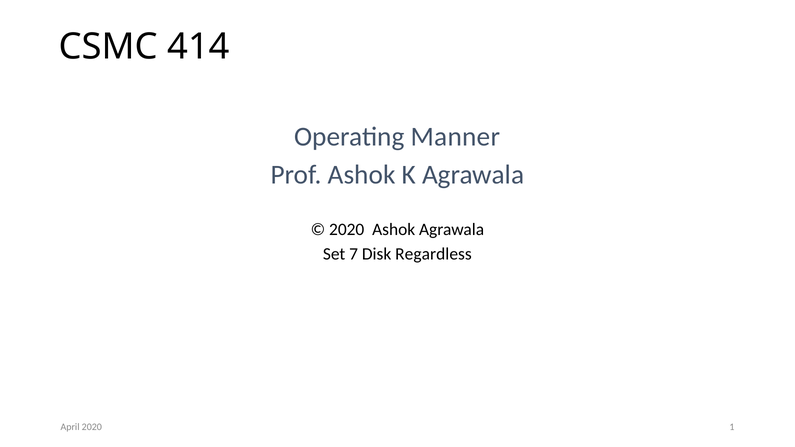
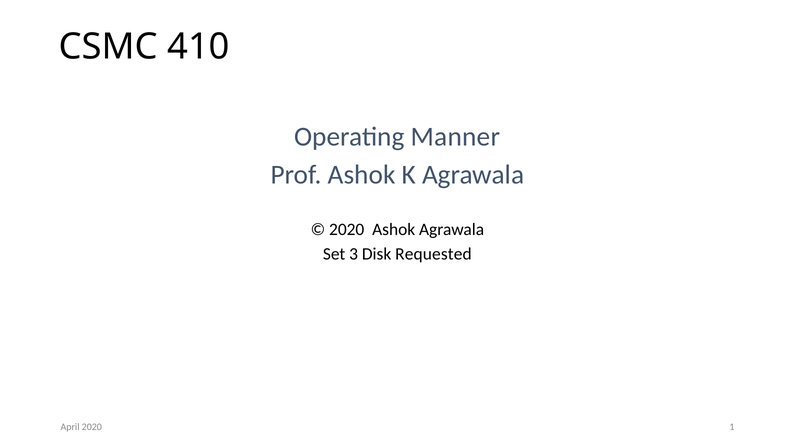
414: 414 -> 410
7: 7 -> 3
Regardless: Regardless -> Requested
